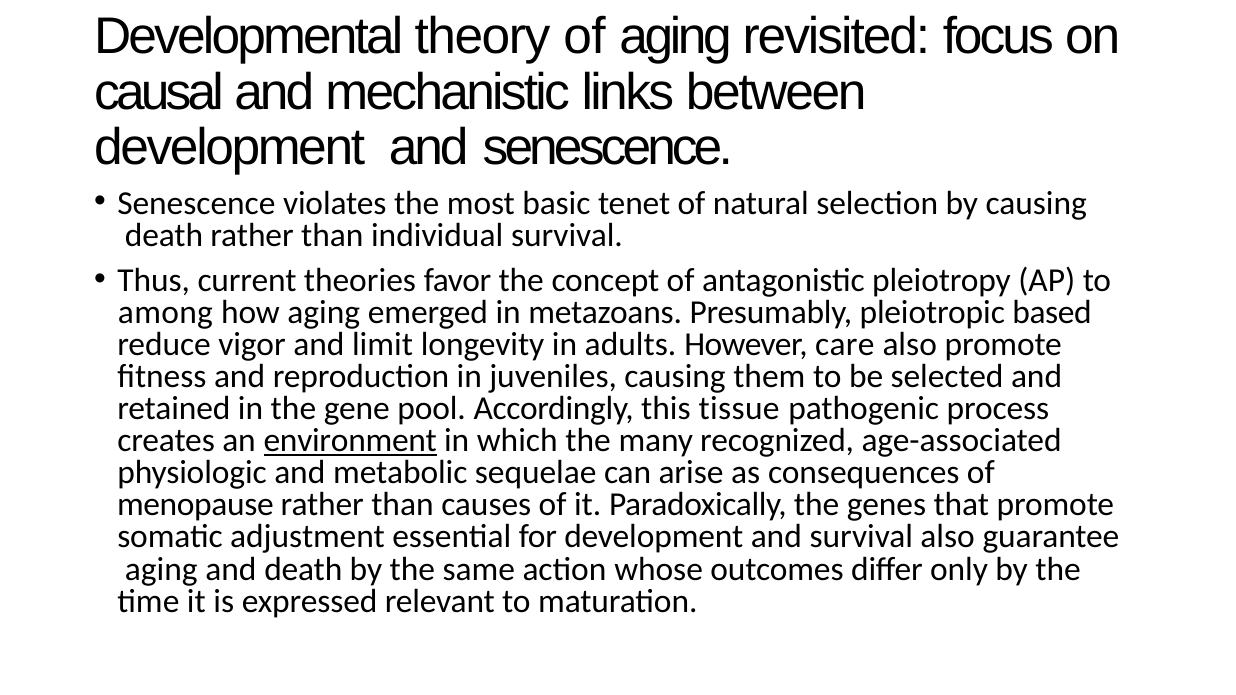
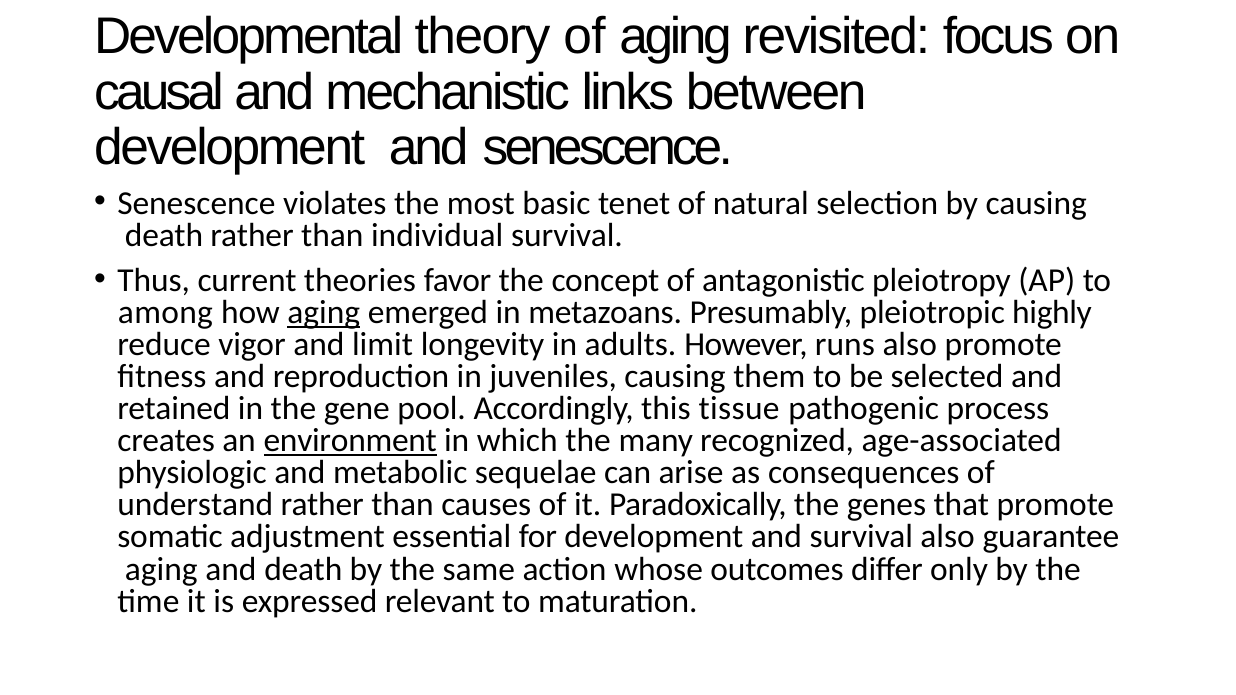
aging at (324, 312) underline: none -> present
based: based -> highly
care: care -> runs
menopause: menopause -> understand
